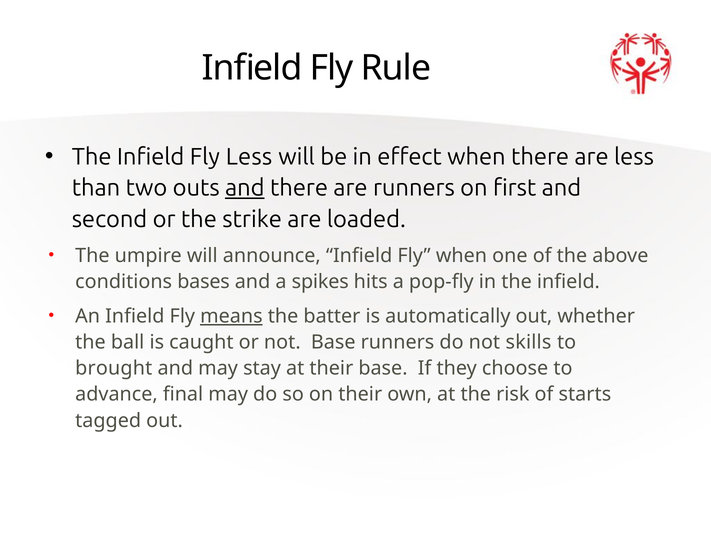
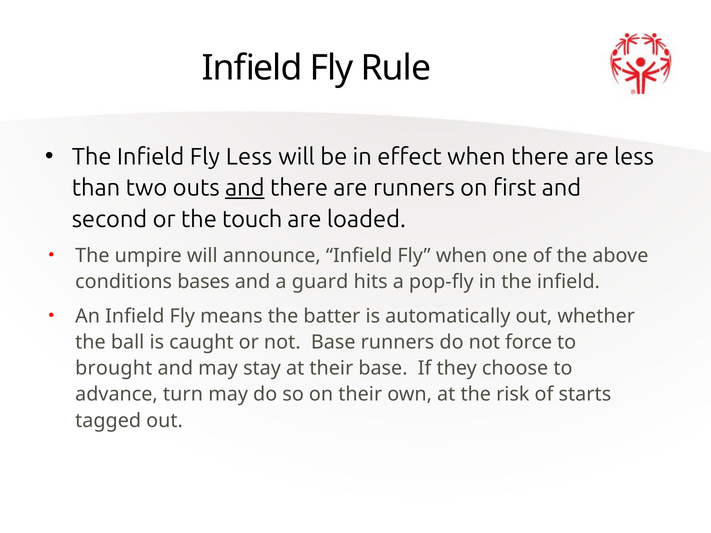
strike: strike -> touch
spikes: spikes -> guard
means underline: present -> none
skills: skills -> force
final: final -> turn
